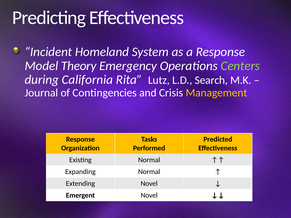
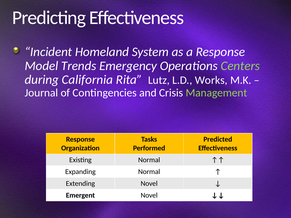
Theory: Theory -> Trends
Search: Search -> Works
Management colour: yellow -> light green
